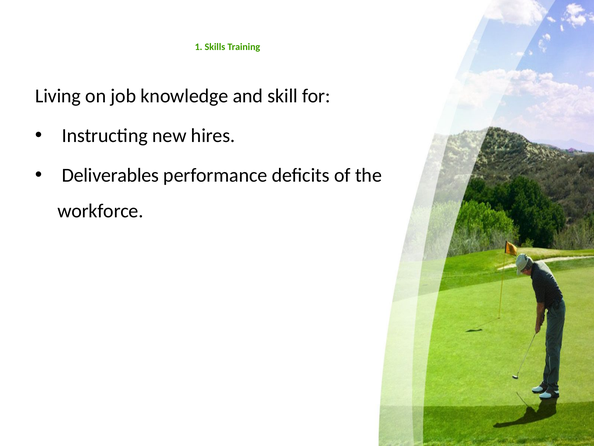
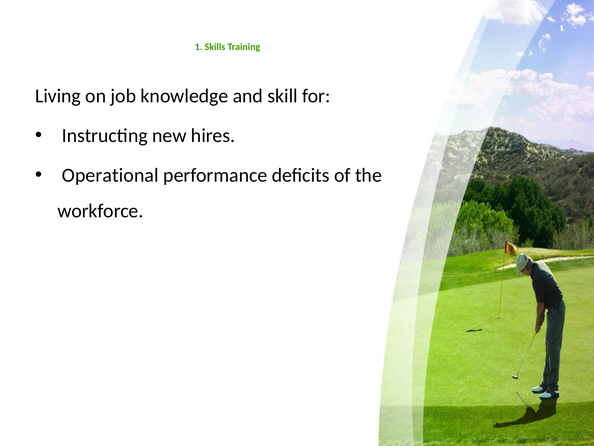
Deliverables: Deliverables -> Operational
